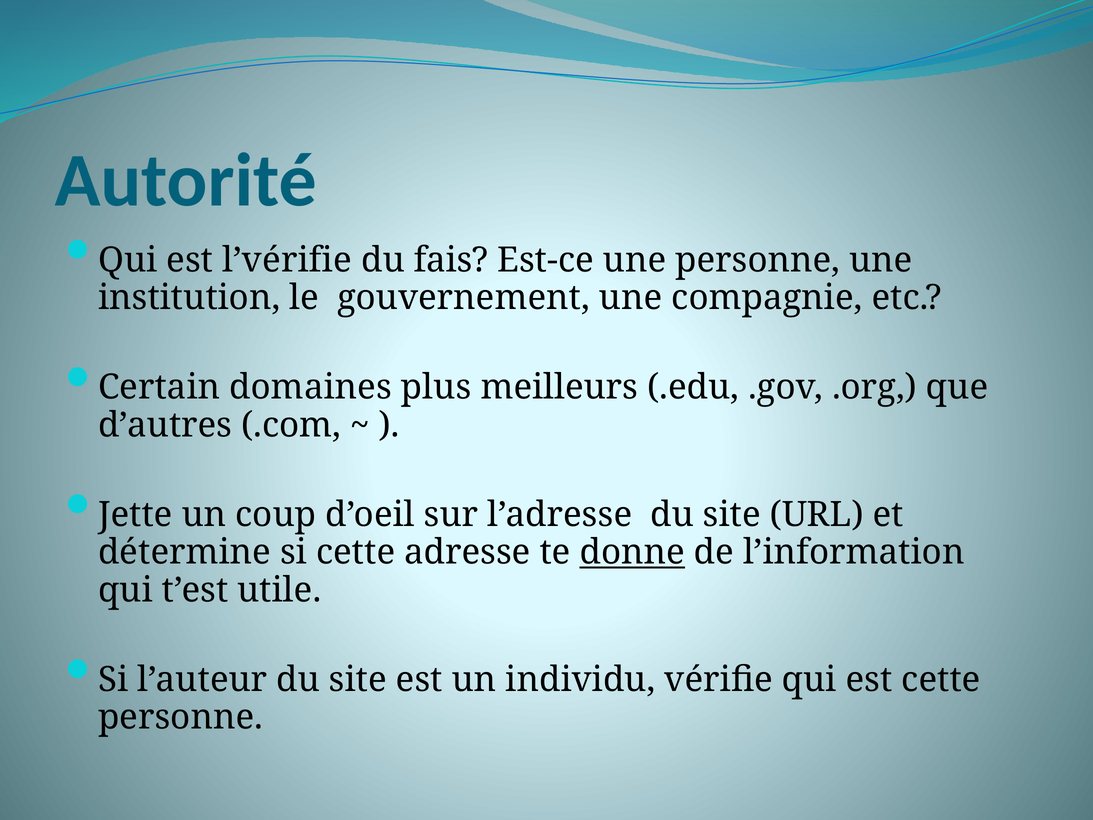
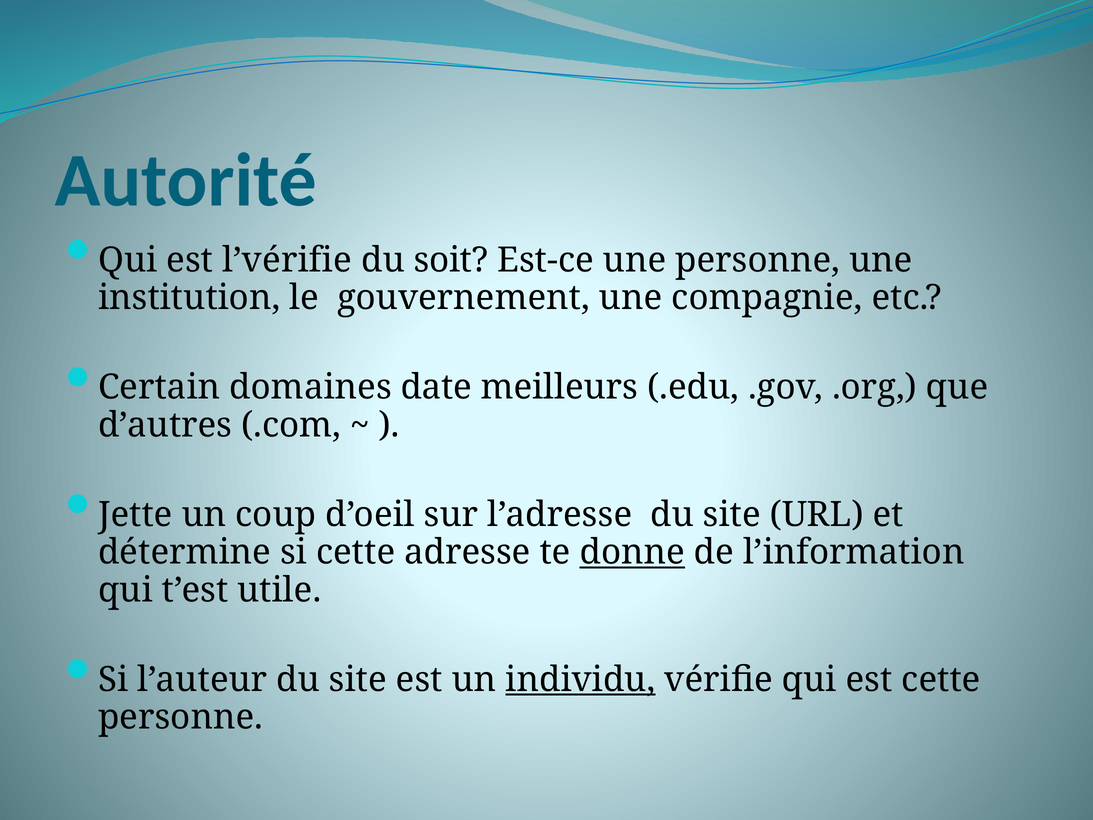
fais: fais -> soit
plus: plus -> date
individu underline: none -> present
